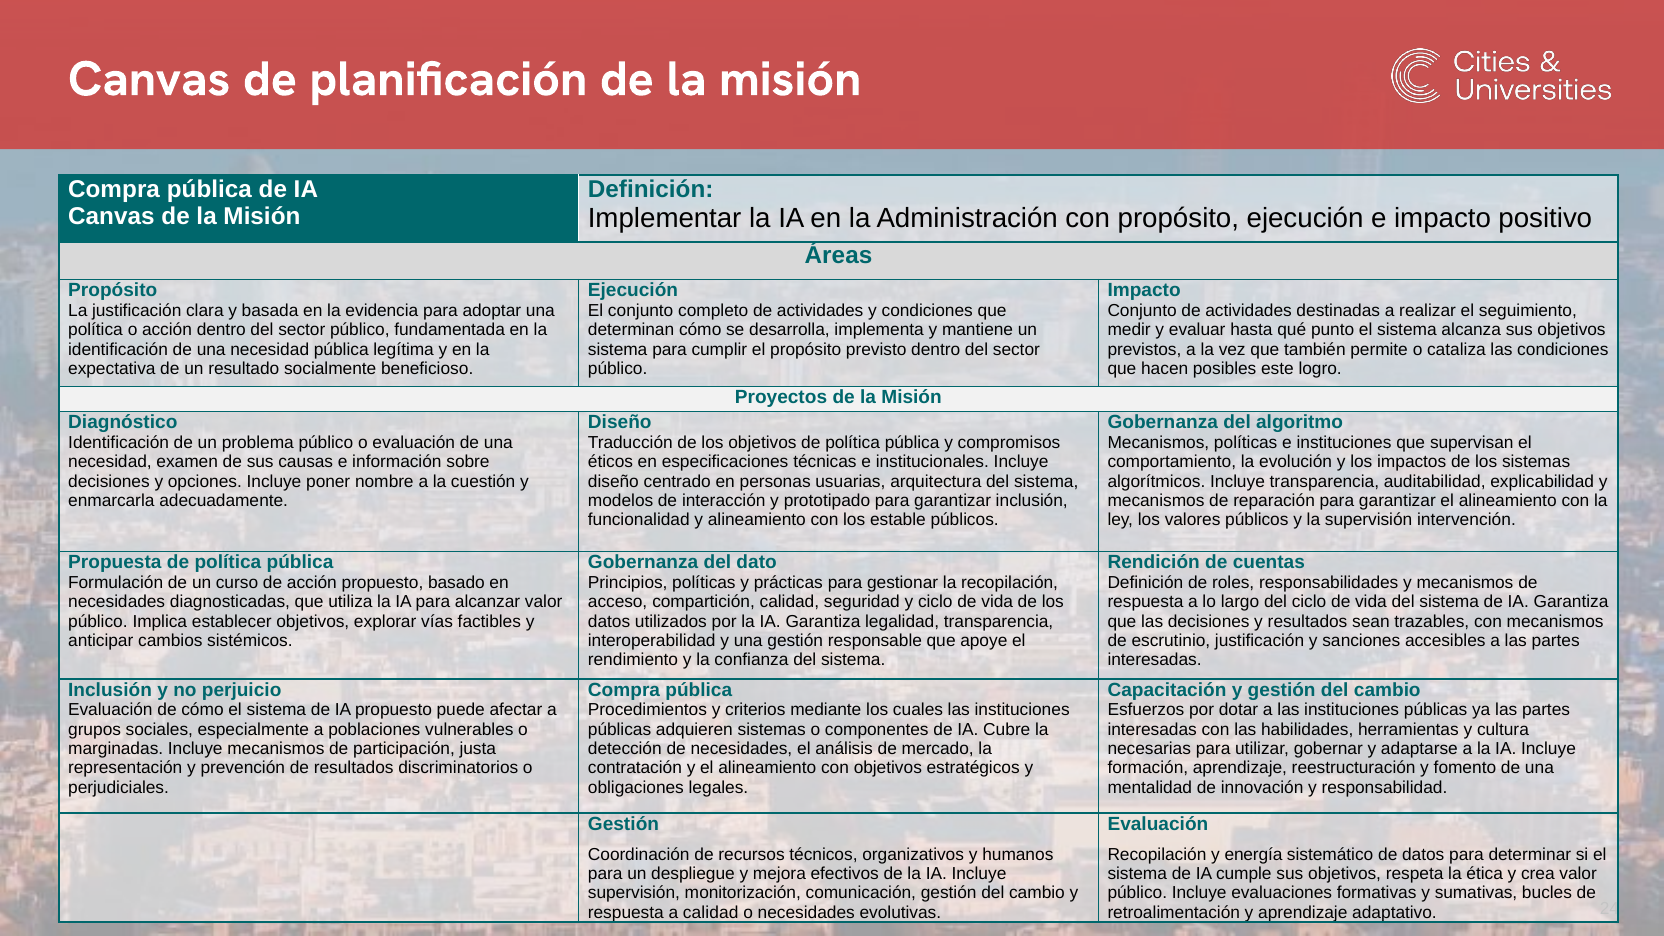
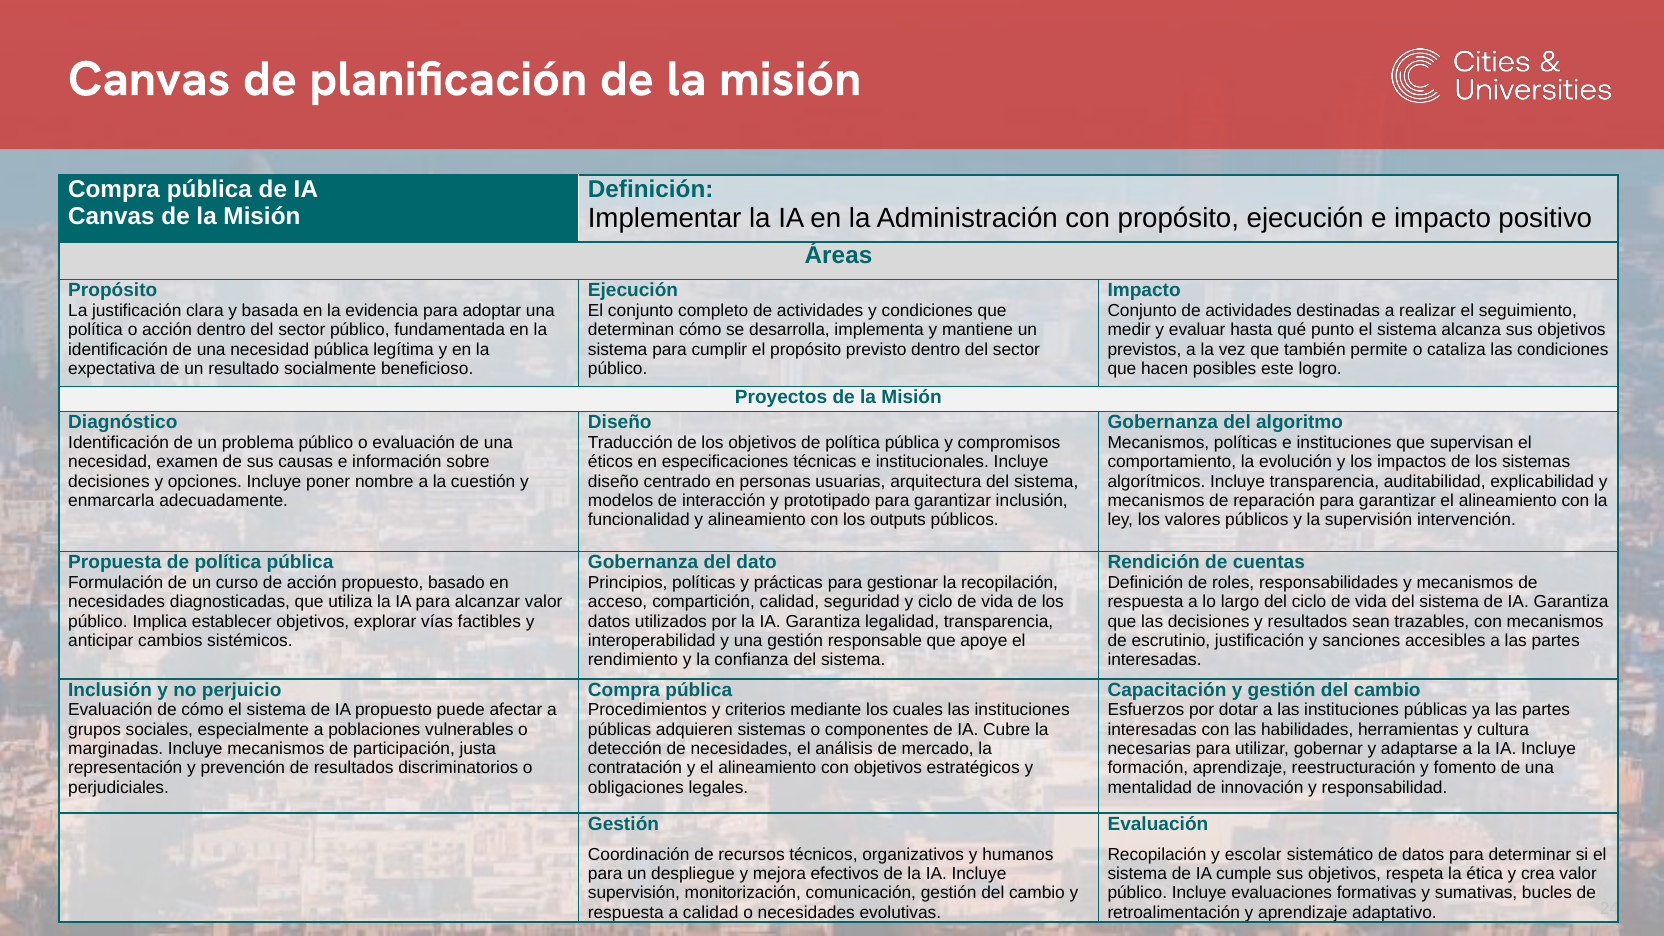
estable: estable -> outputs
energía: energía -> escolar
